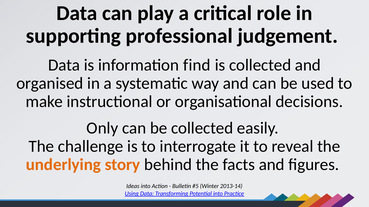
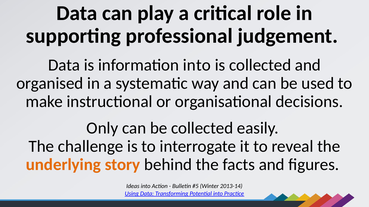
information find: find -> into
